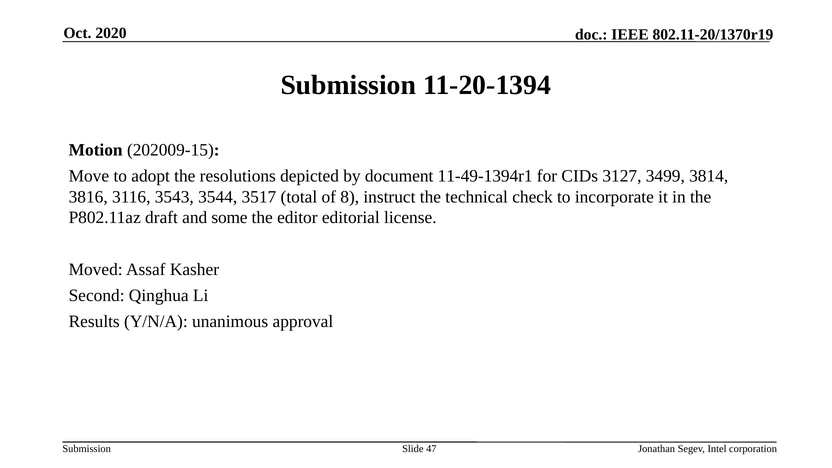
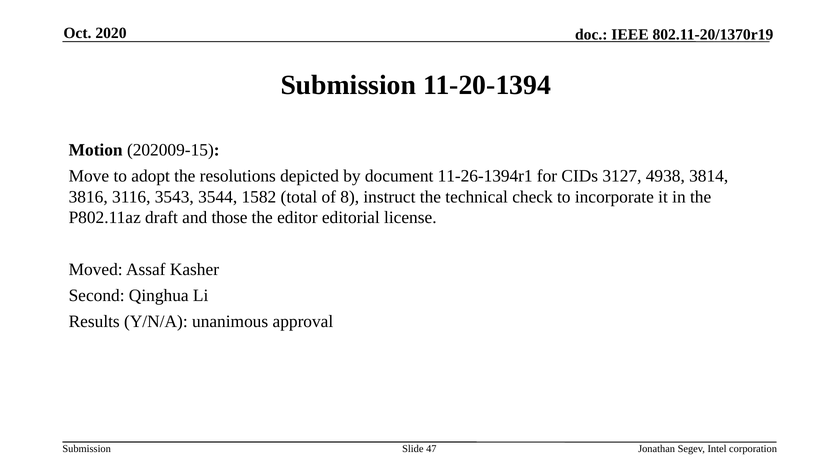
11-49-1394r1: 11-49-1394r1 -> 11-26-1394r1
3499: 3499 -> 4938
3517: 3517 -> 1582
some: some -> those
